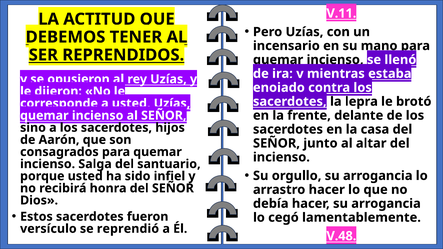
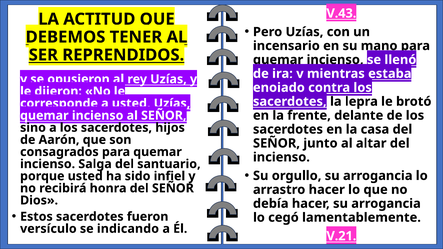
V.11: V.11 -> V.43
reprendió: reprendió -> indicando
V.48: V.48 -> V.21
